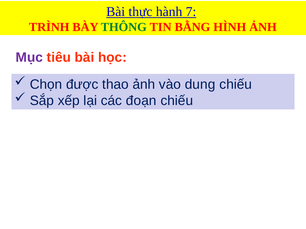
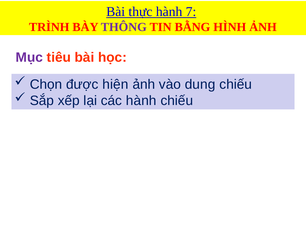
THÔNG colour: green -> purple
thao: thao -> hiện
các đoạn: đoạn -> hành
